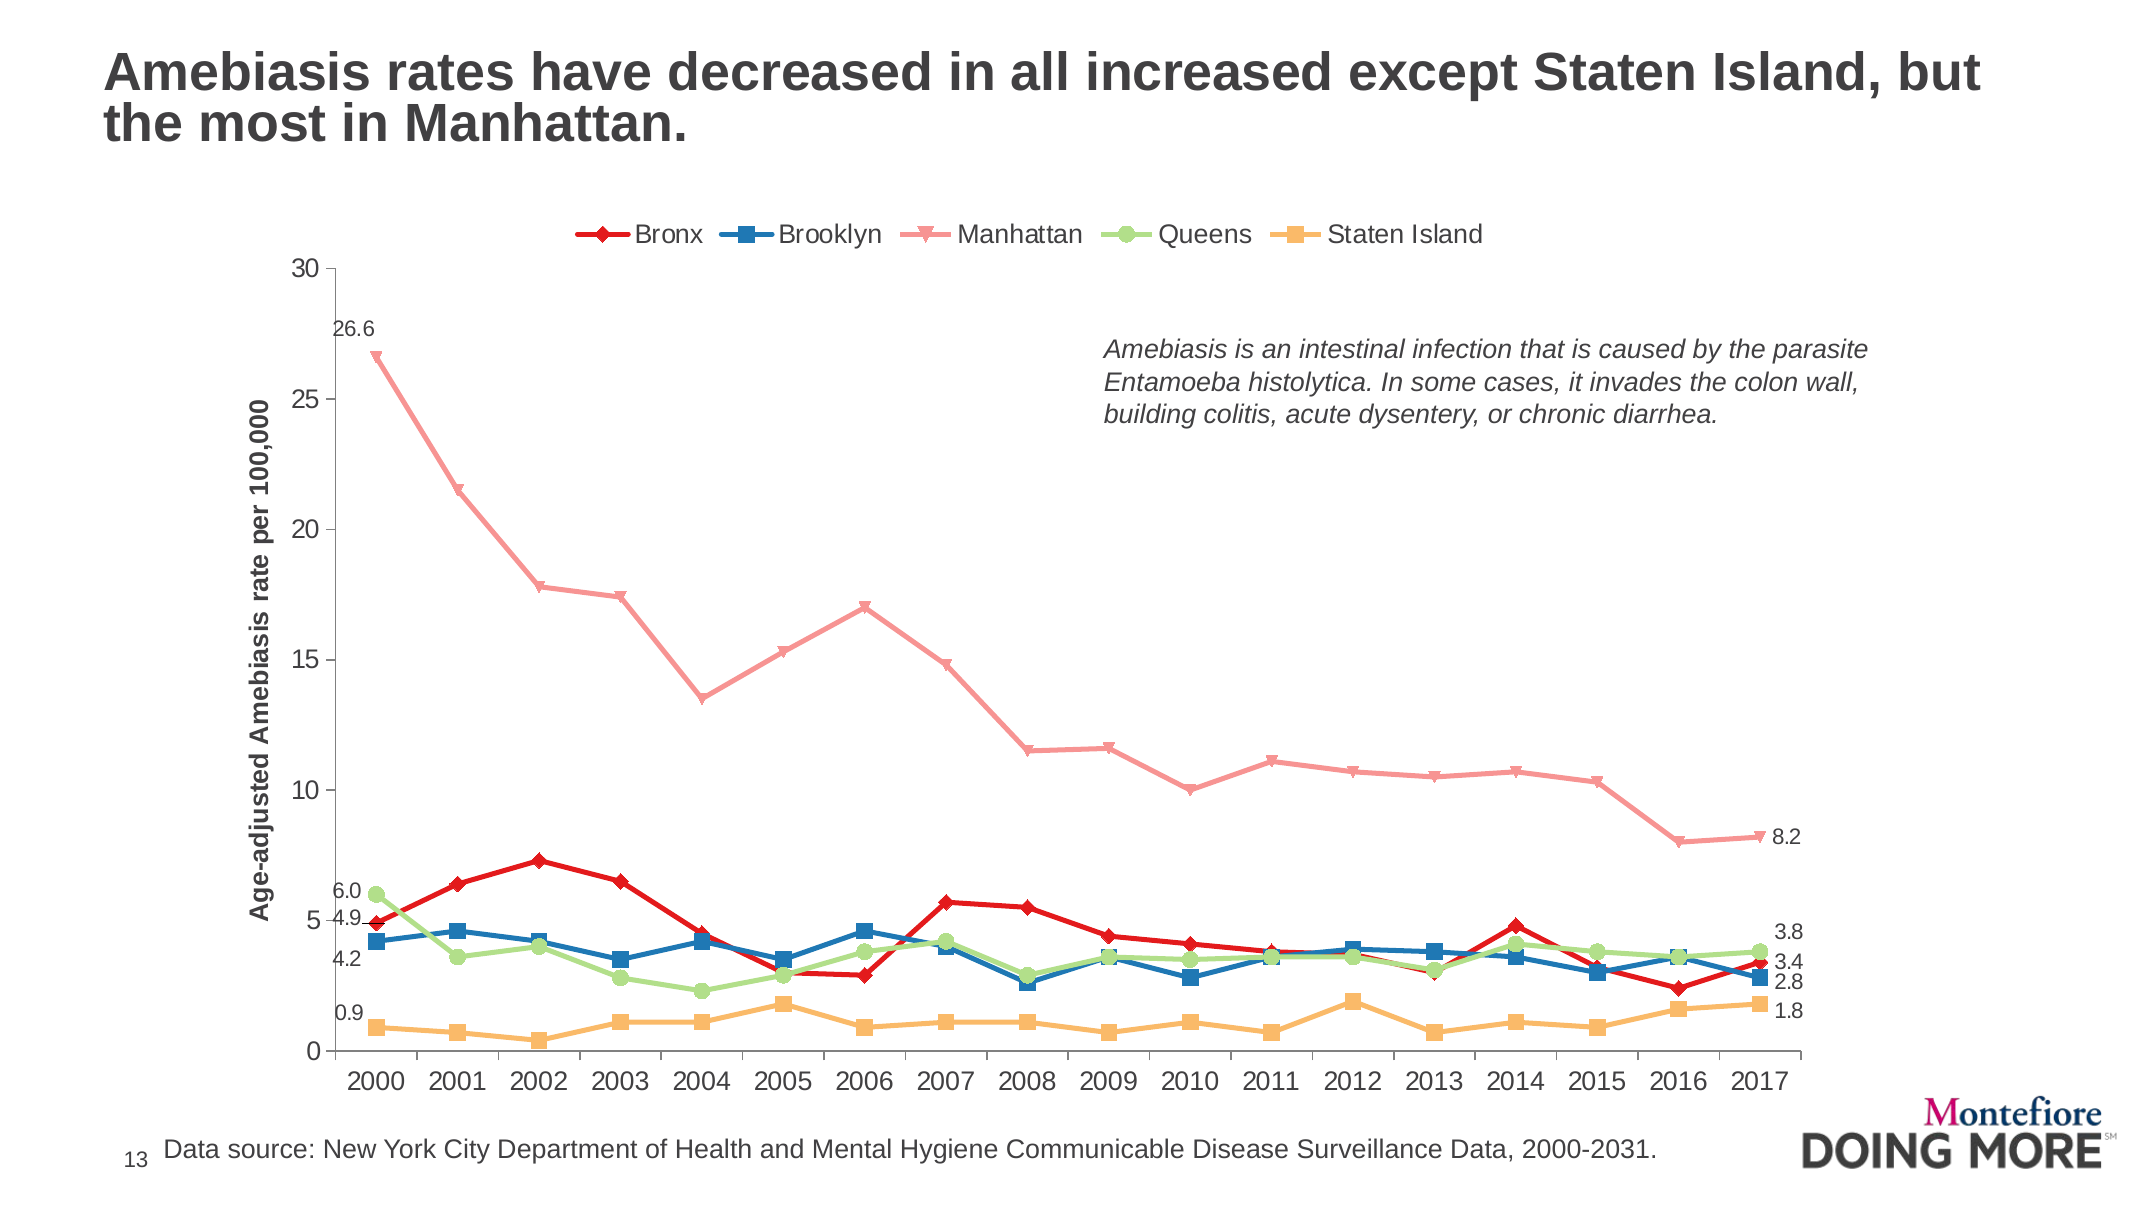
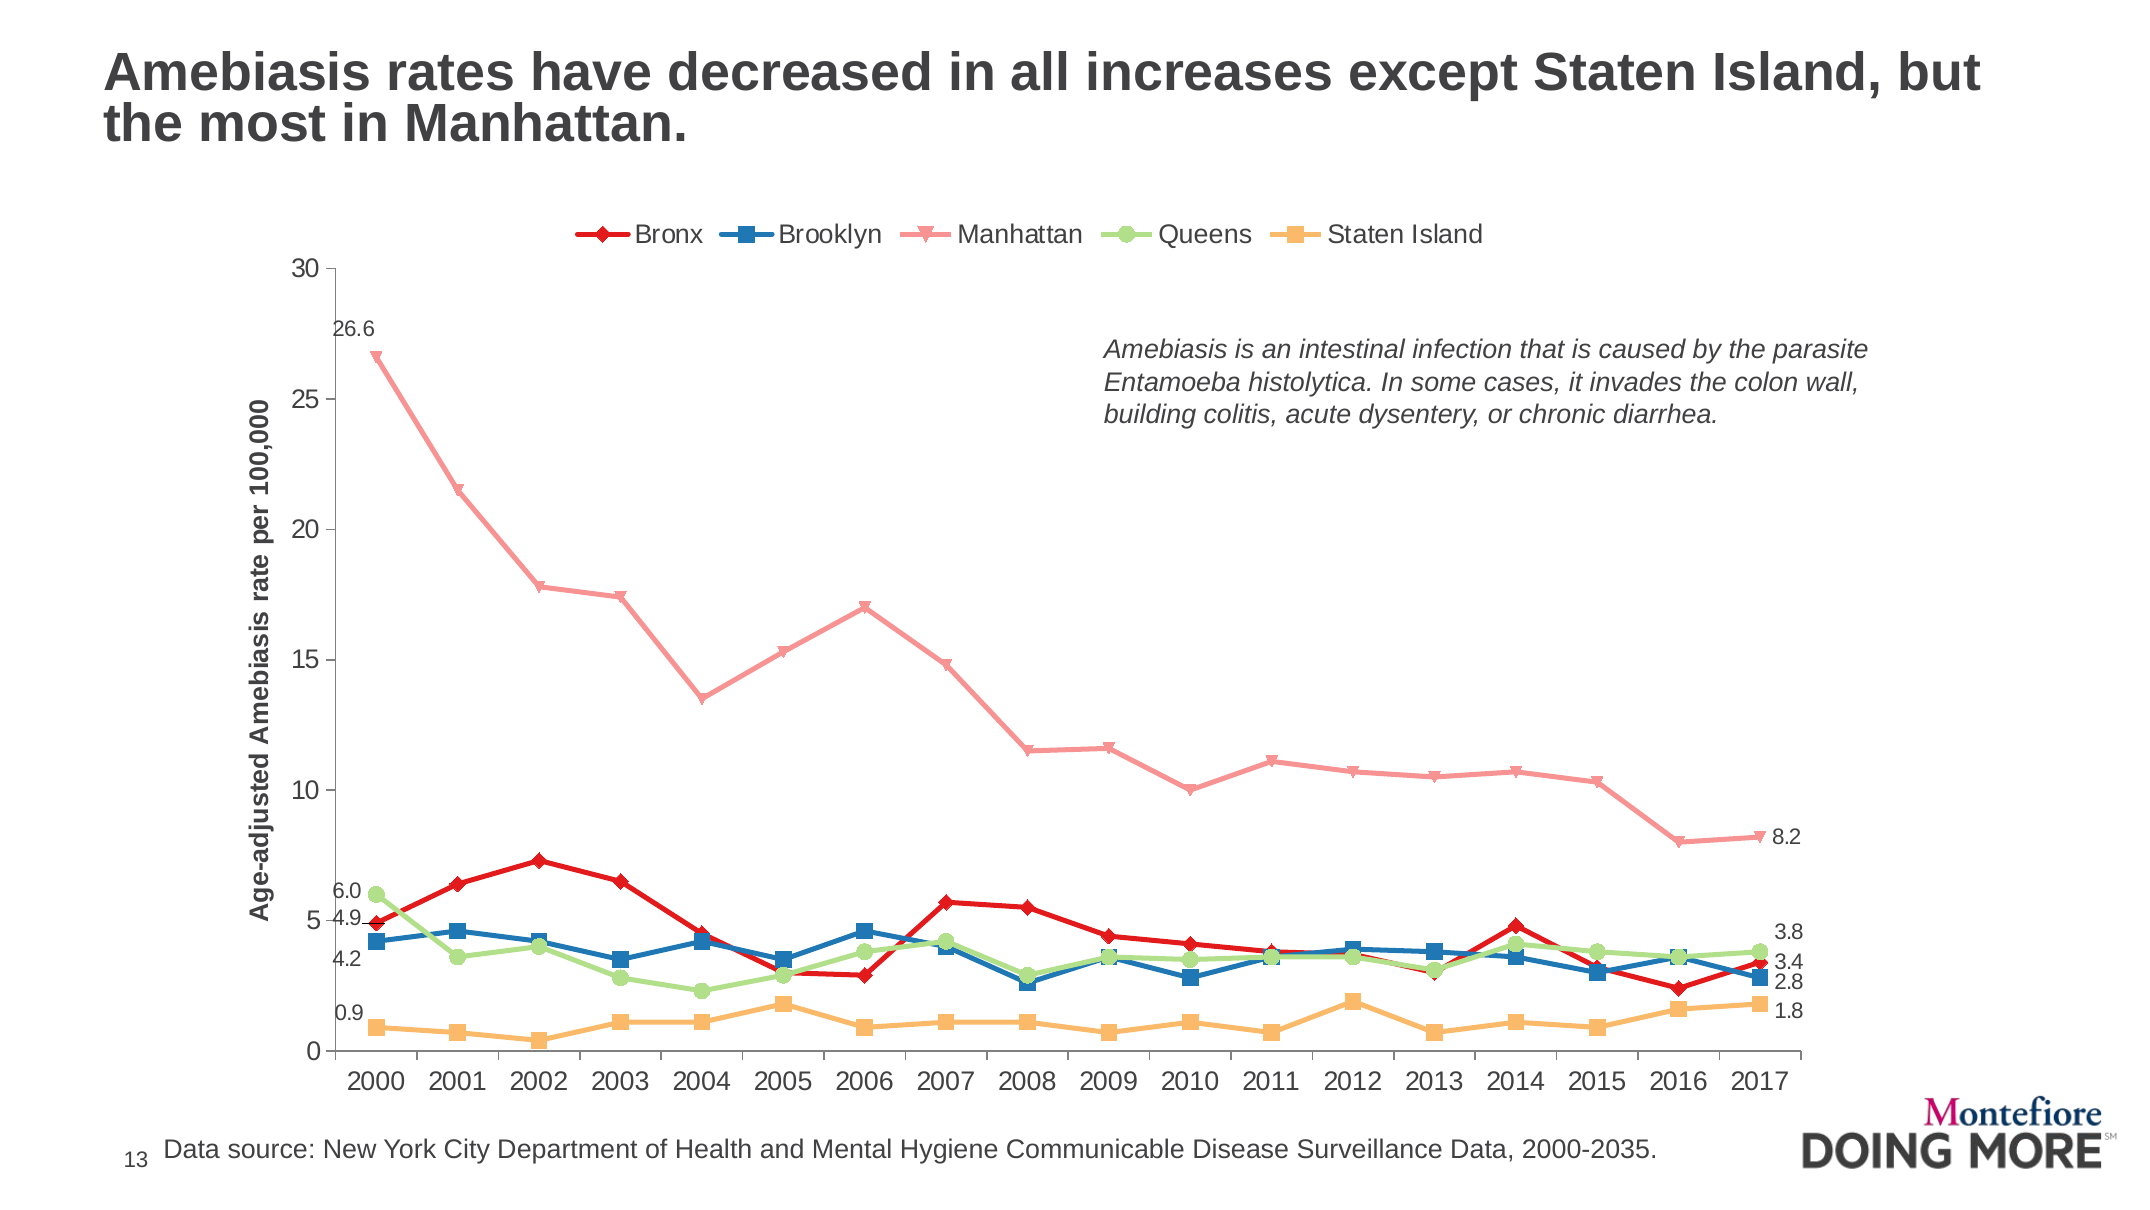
increased: increased -> increases
2000-2031: 2000-2031 -> 2000-2035
